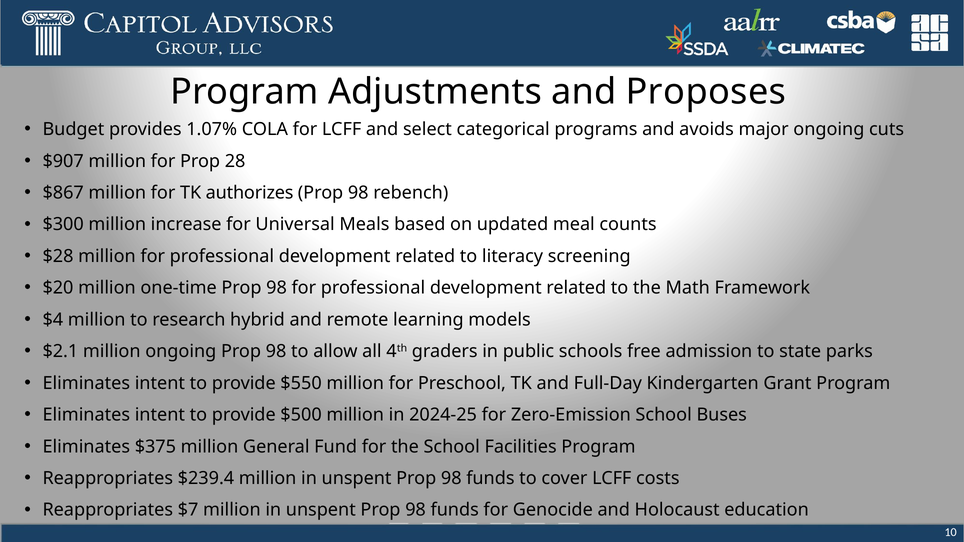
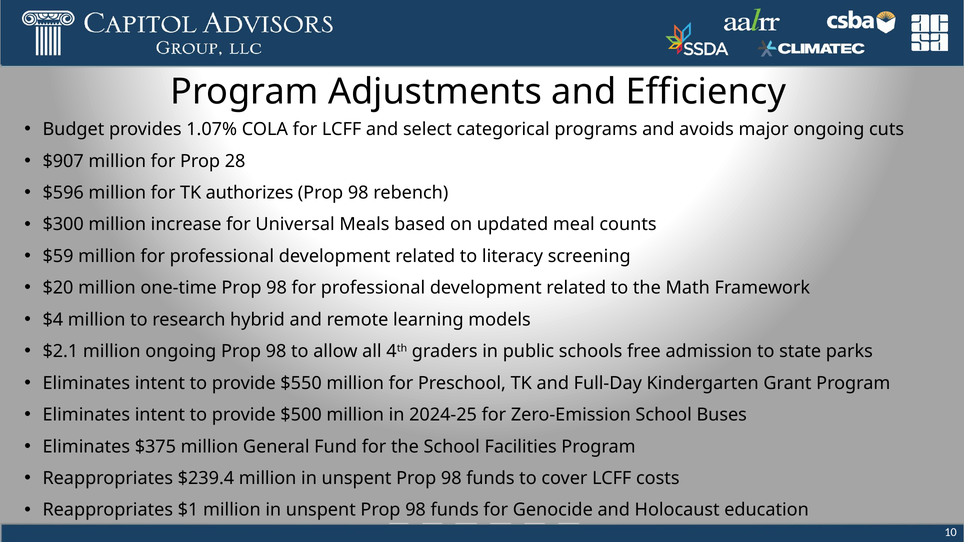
Proposes: Proposes -> Efficiency
$867: $867 -> $596
$28: $28 -> $59
$7: $7 -> $1
